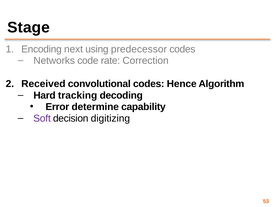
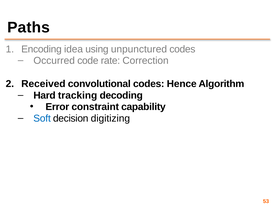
Stage: Stage -> Paths
next: next -> idea
predecessor: predecessor -> unpunctured
Networks: Networks -> Occurred
determine: determine -> constraint
Soft colour: purple -> blue
